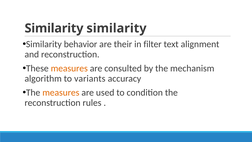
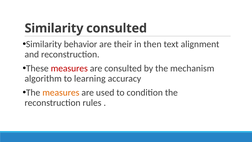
Similarity similarity: similarity -> consulted
filter: filter -> then
measures at (69, 68) colour: orange -> red
variants: variants -> learning
